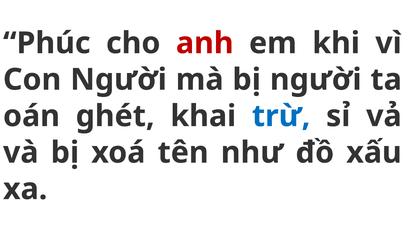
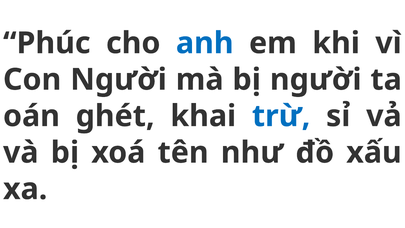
anh colour: red -> blue
